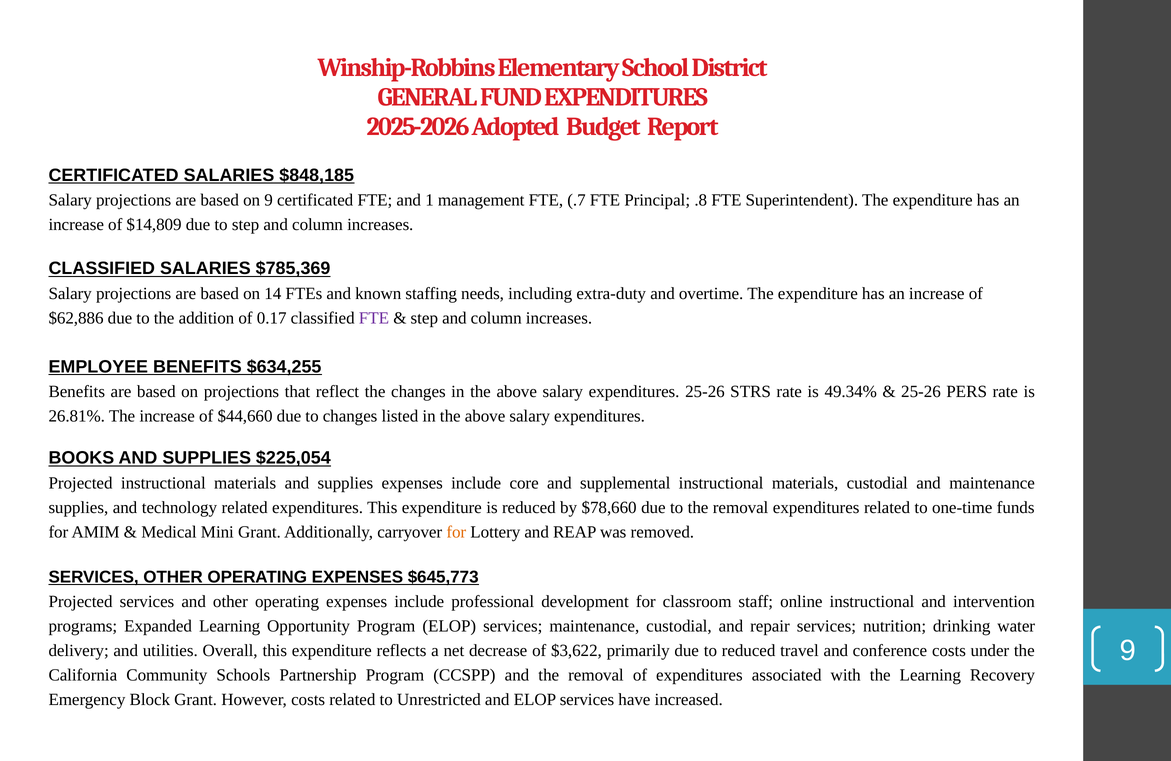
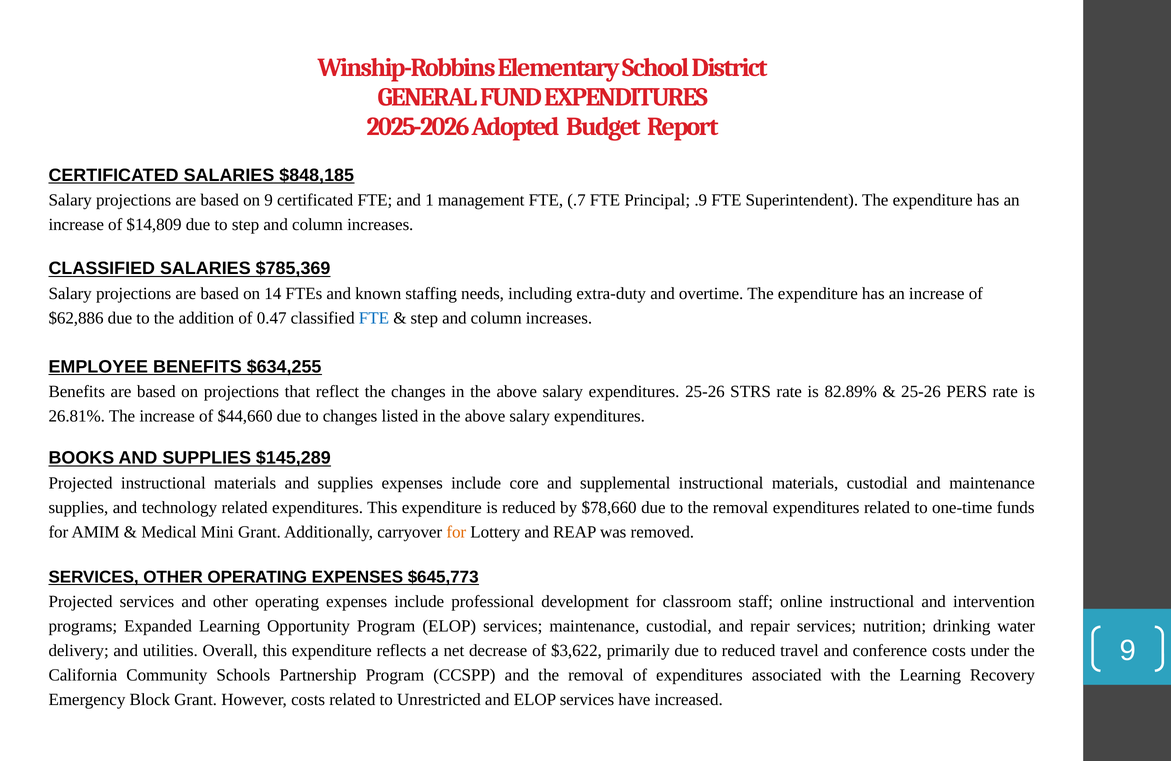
.8: .8 -> .9
0.17: 0.17 -> 0.47
FTE at (374, 318) colour: purple -> blue
49.34%: 49.34% -> 82.89%
$225,054: $225,054 -> $145,289
